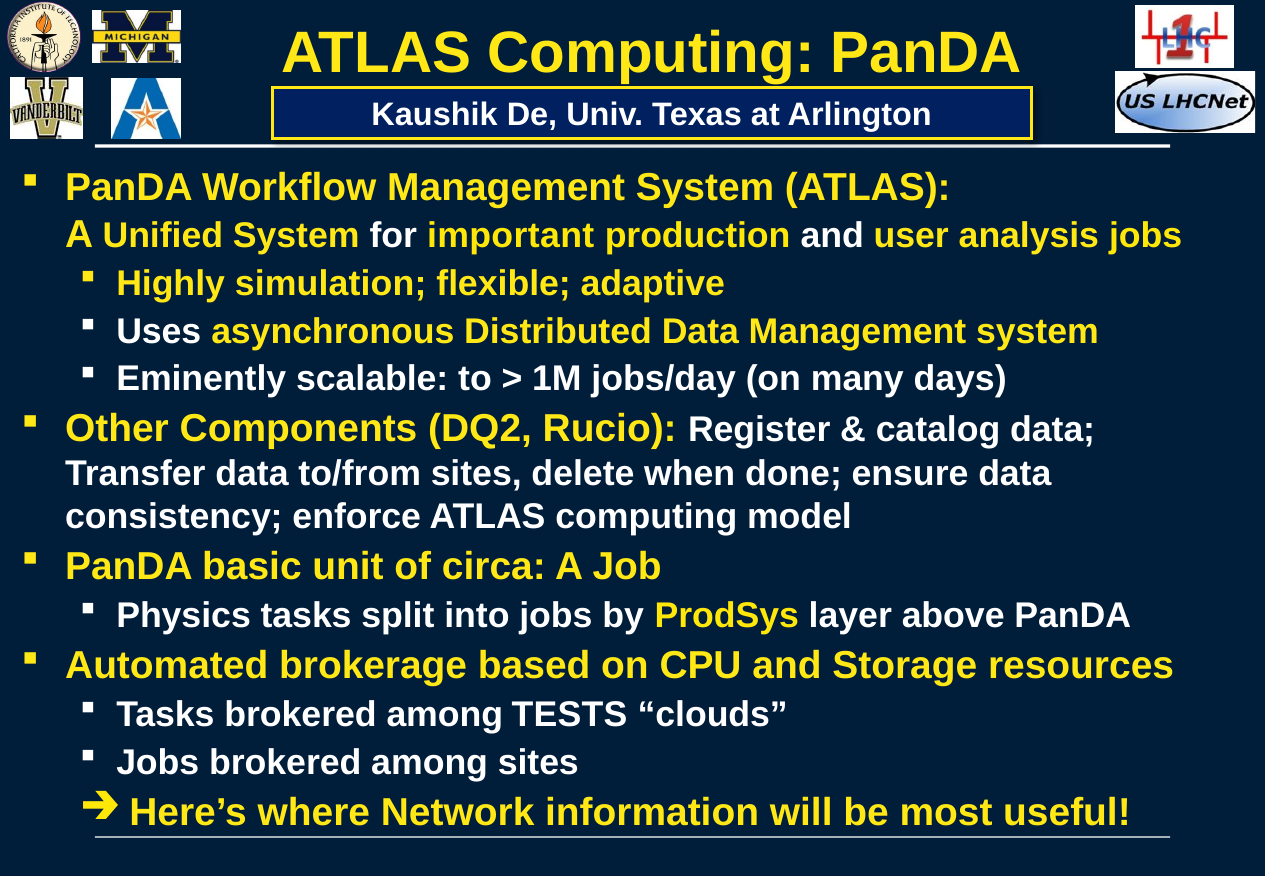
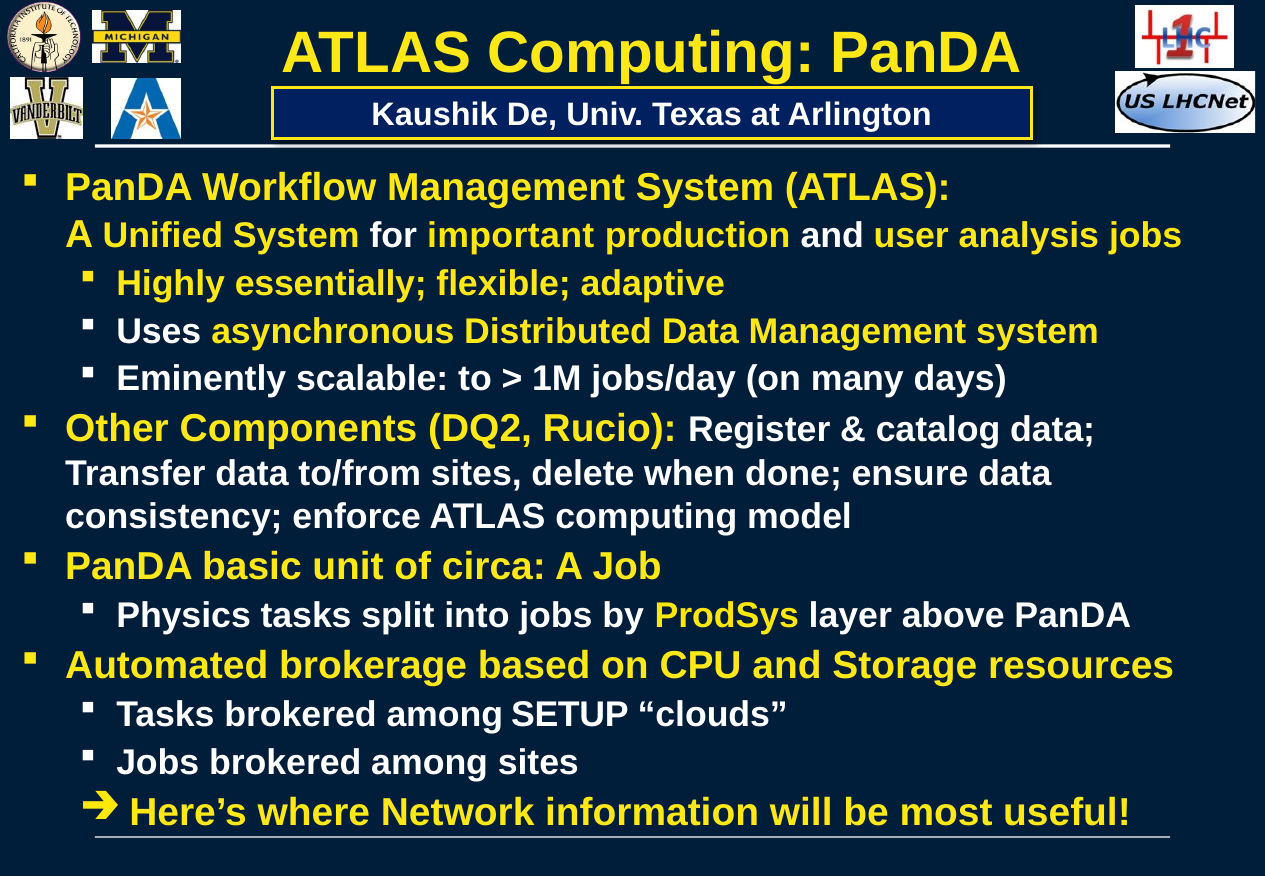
simulation: simulation -> essentially
TESTS: TESTS -> SETUP
